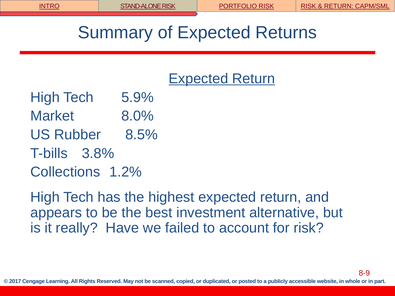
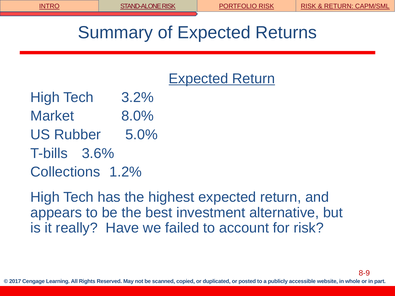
5.9%: 5.9% -> 3.2%
8.5%: 8.5% -> 5.0%
3.8%: 3.8% -> 3.6%
